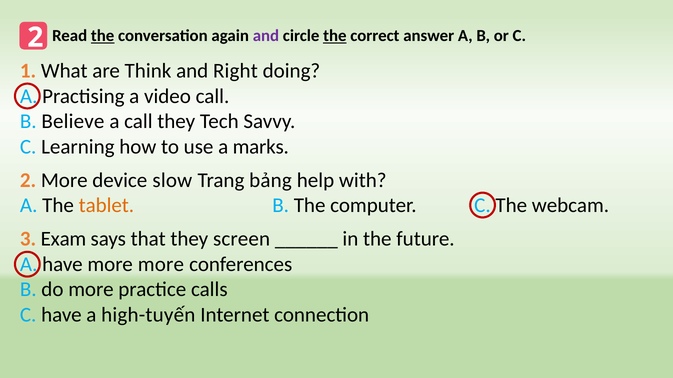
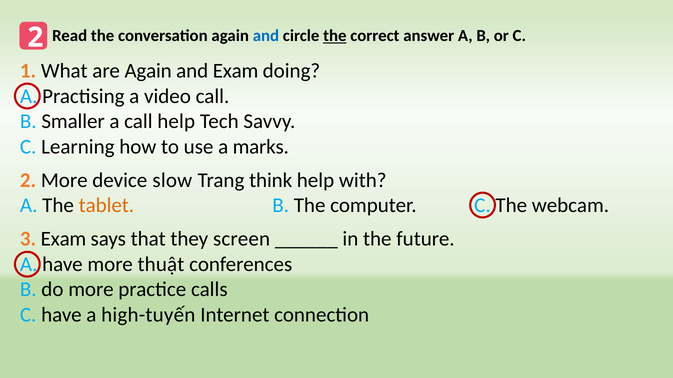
the at (103, 36) underline: present -> none
and at (266, 36) colour: purple -> blue
are Think: Think -> Again
and Right: Right -> Exam
Believe: Believe -> Smaller
call they: they -> help
bảng: bảng -> think
more more: more -> thuật
